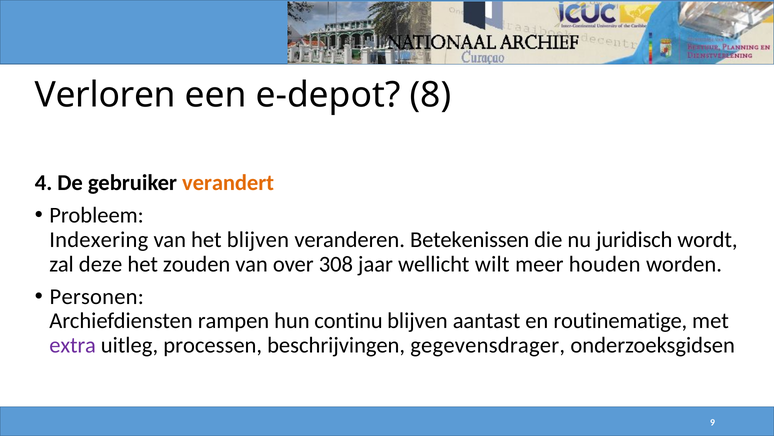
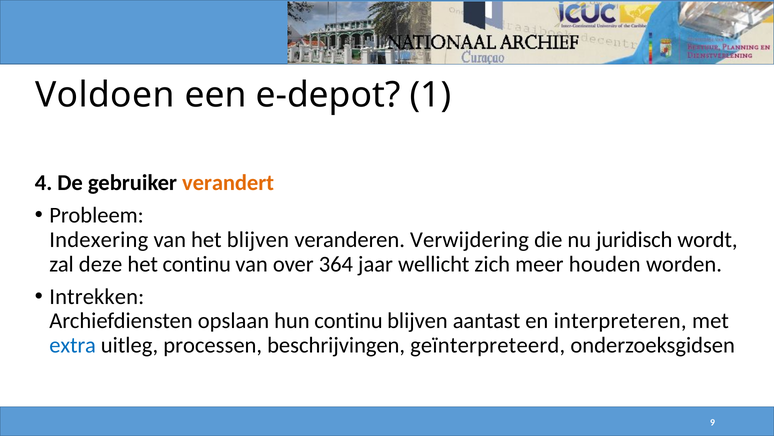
Verloren: Verloren -> Voldoen
8: 8 -> 1
Betekenissen: Betekenissen -> Verwijdering
het zouden: zouden -> continu
308: 308 -> 364
wilt: wilt -> zich
Personen: Personen -> Intrekken
rampen: rampen -> opslaan
routinematige: routinematige -> interpreteren
extra colour: purple -> blue
gegevensdrager: gegevensdrager -> geïnterpreteerd
